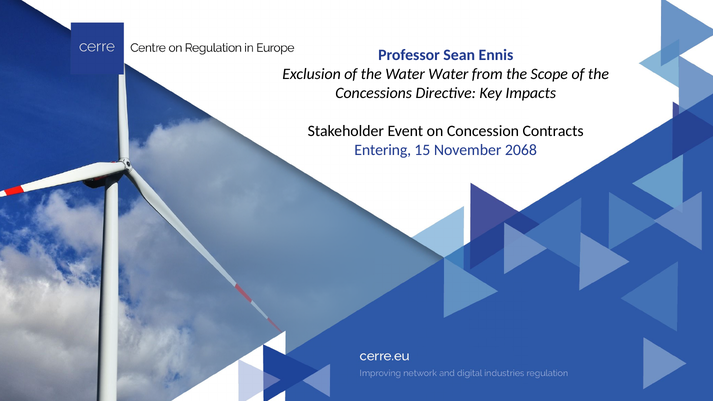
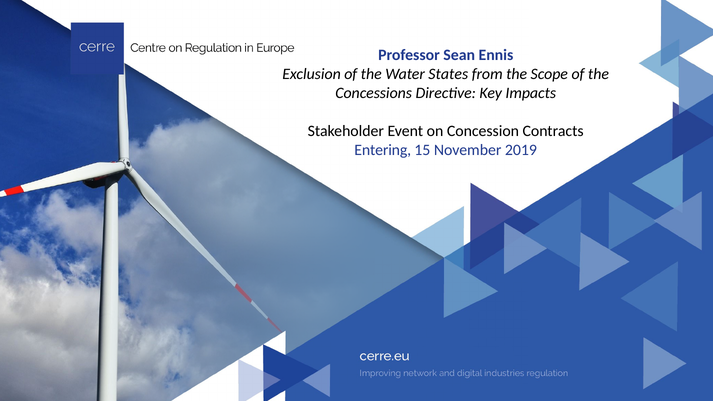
Water Water: Water -> States
2068: 2068 -> 2019
